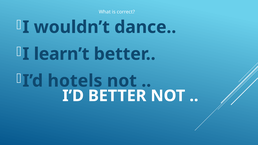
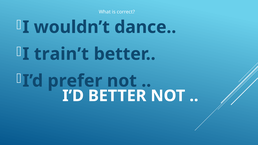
learn’t: learn’t -> train’t
hotels: hotels -> prefer
